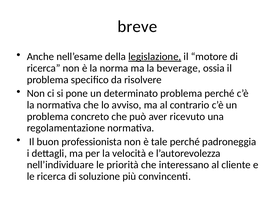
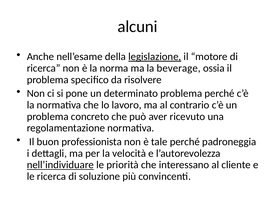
breve: breve -> alcuni
avviso: avviso -> lavoro
nell’individuare underline: none -> present
